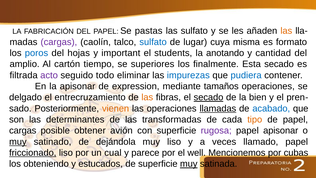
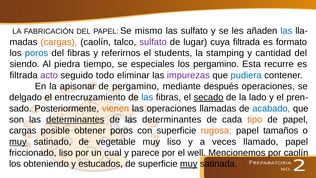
pastas: pastas -> mismo
las at (286, 31) colour: orange -> blue
cargas at (59, 42) colour: purple -> orange
sulfato at (153, 42) colour: blue -> purple
cuya misma: misma -> filtrada
del hojas: hojas -> fibras
important: important -> referirnos
anotando: anotando -> stamping
amplio: amplio -> siendo
cartón: cartón -> piedra
superiores: superiores -> especiales
los finalmente: finalmente -> pergamino
Esta secado: secado -> recurre
impurezas colour: blue -> purple
de expression: expression -> pergamino
tamaños: tamaños -> después
las at (147, 97) colour: orange -> blue
bien: bien -> lado
llamadas underline: present -> none
determinantes at (75, 119) underline: none -> present
de las transformadas: transformadas -> determinantes
obtener avión: avión -> poros
rugosa colour: purple -> orange
papel apisonar: apisonar -> tamaños
dejándola: dejándola -> vegetable
friccionado underline: present -> none
por cubas: cubas -> caolín
